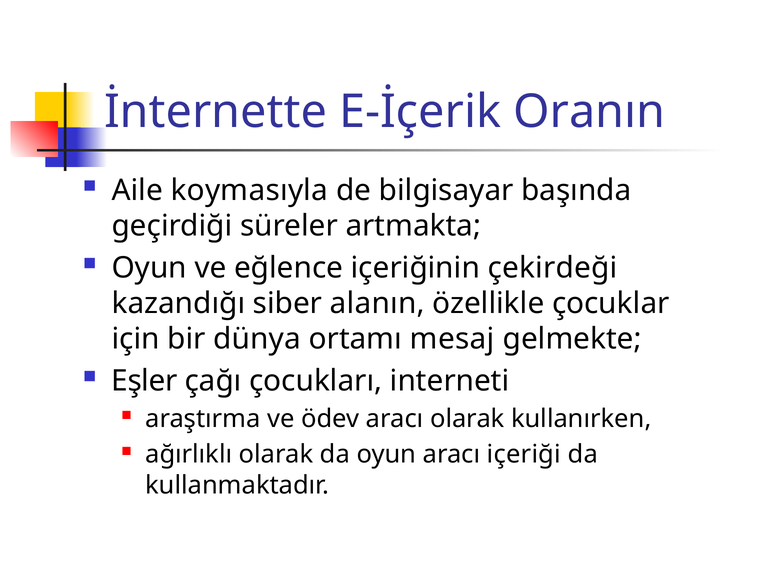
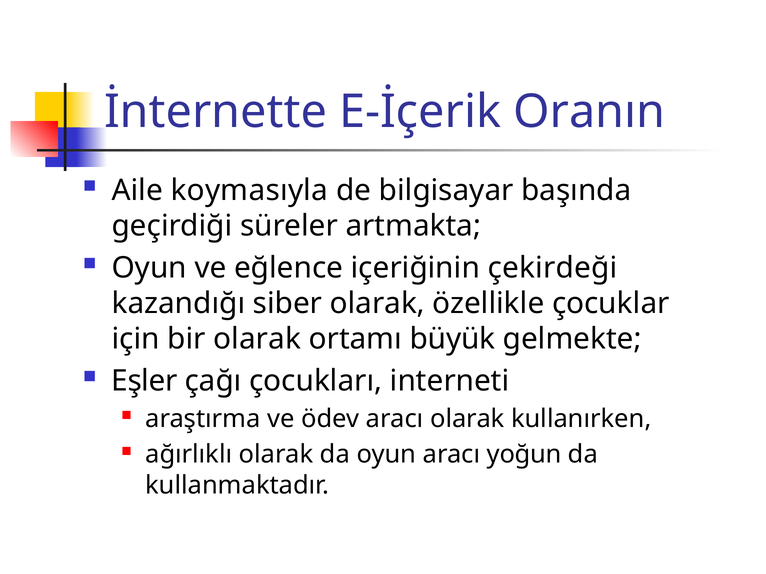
siber alanın: alanın -> olarak
bir dünya: dünya -> olarak
mesaj: mesaj -> büyük
içeriği: içeriği -> yoğun
